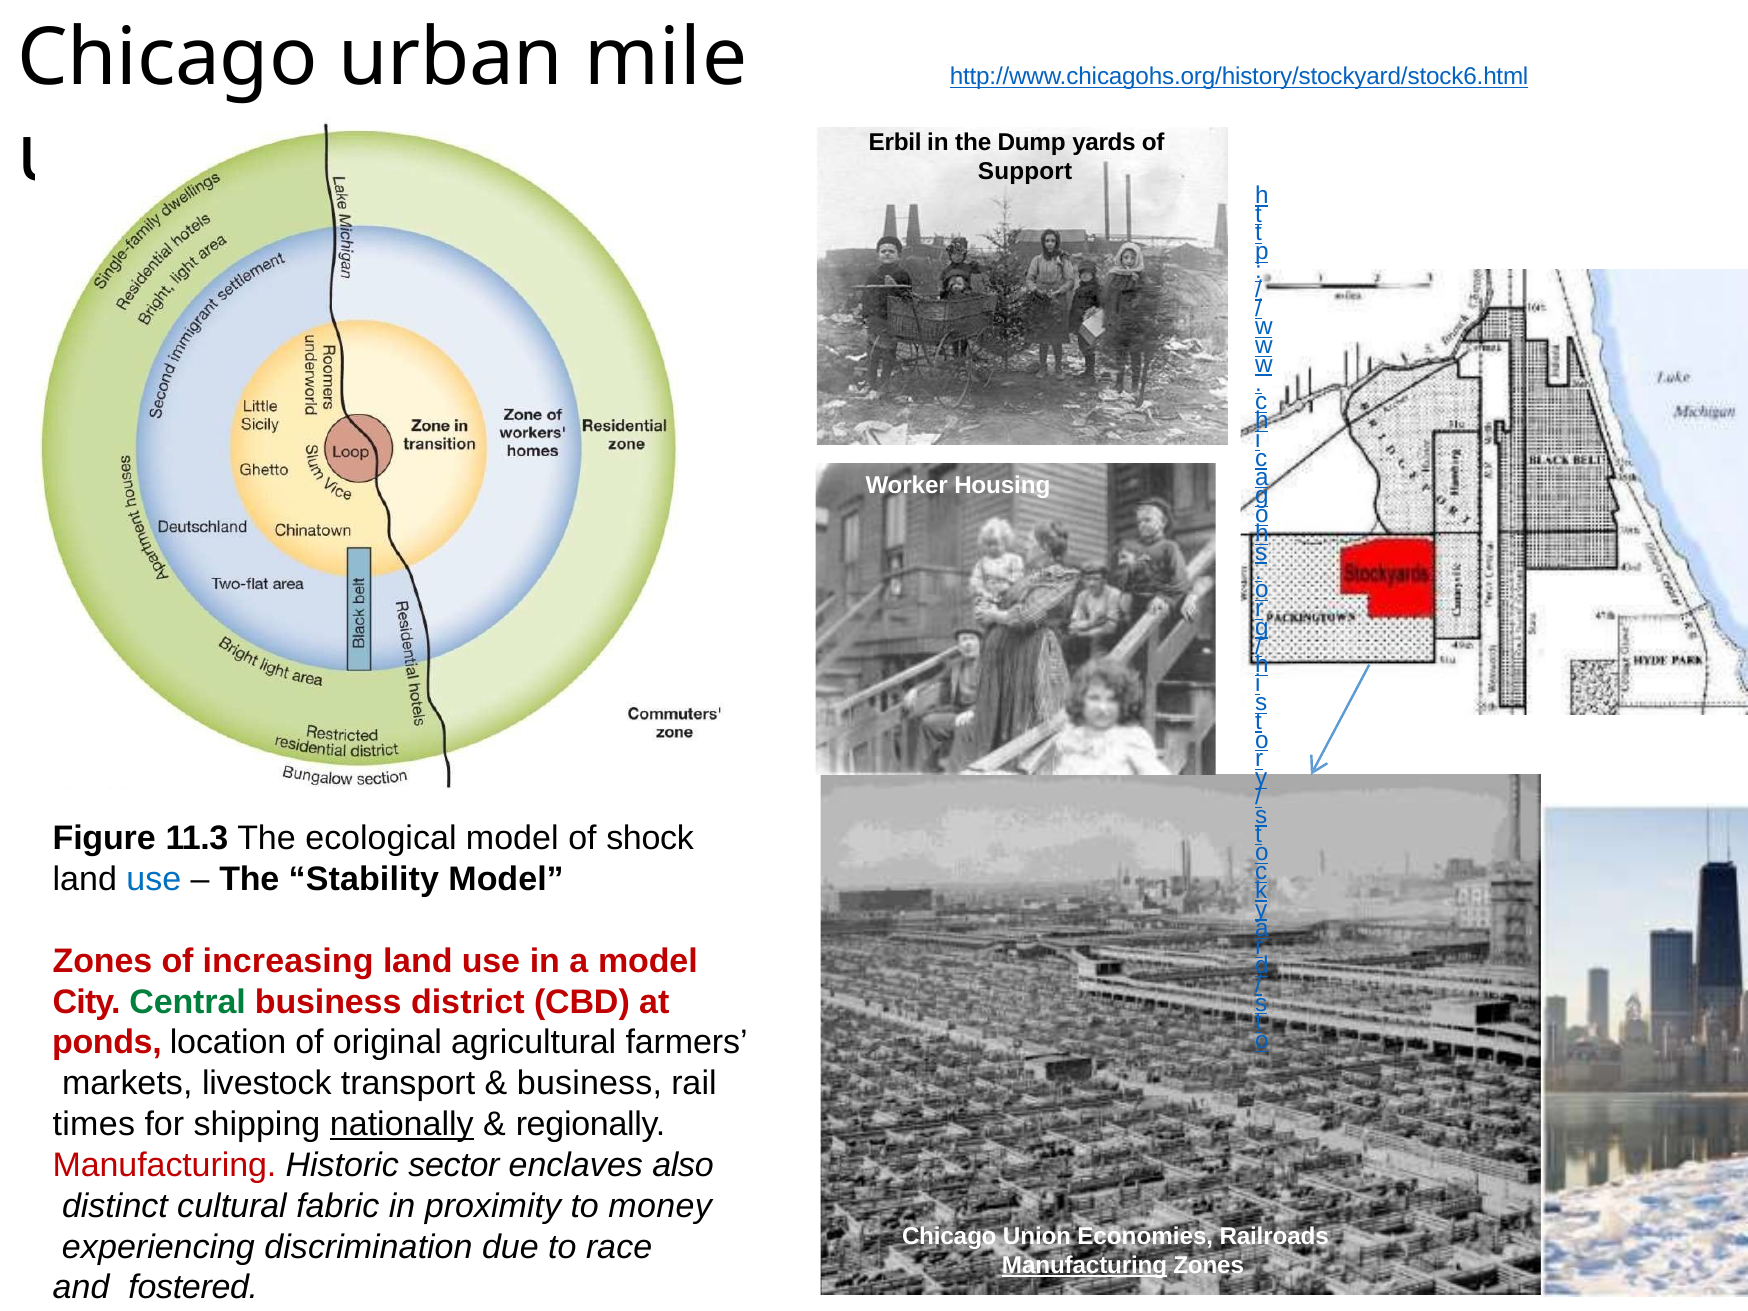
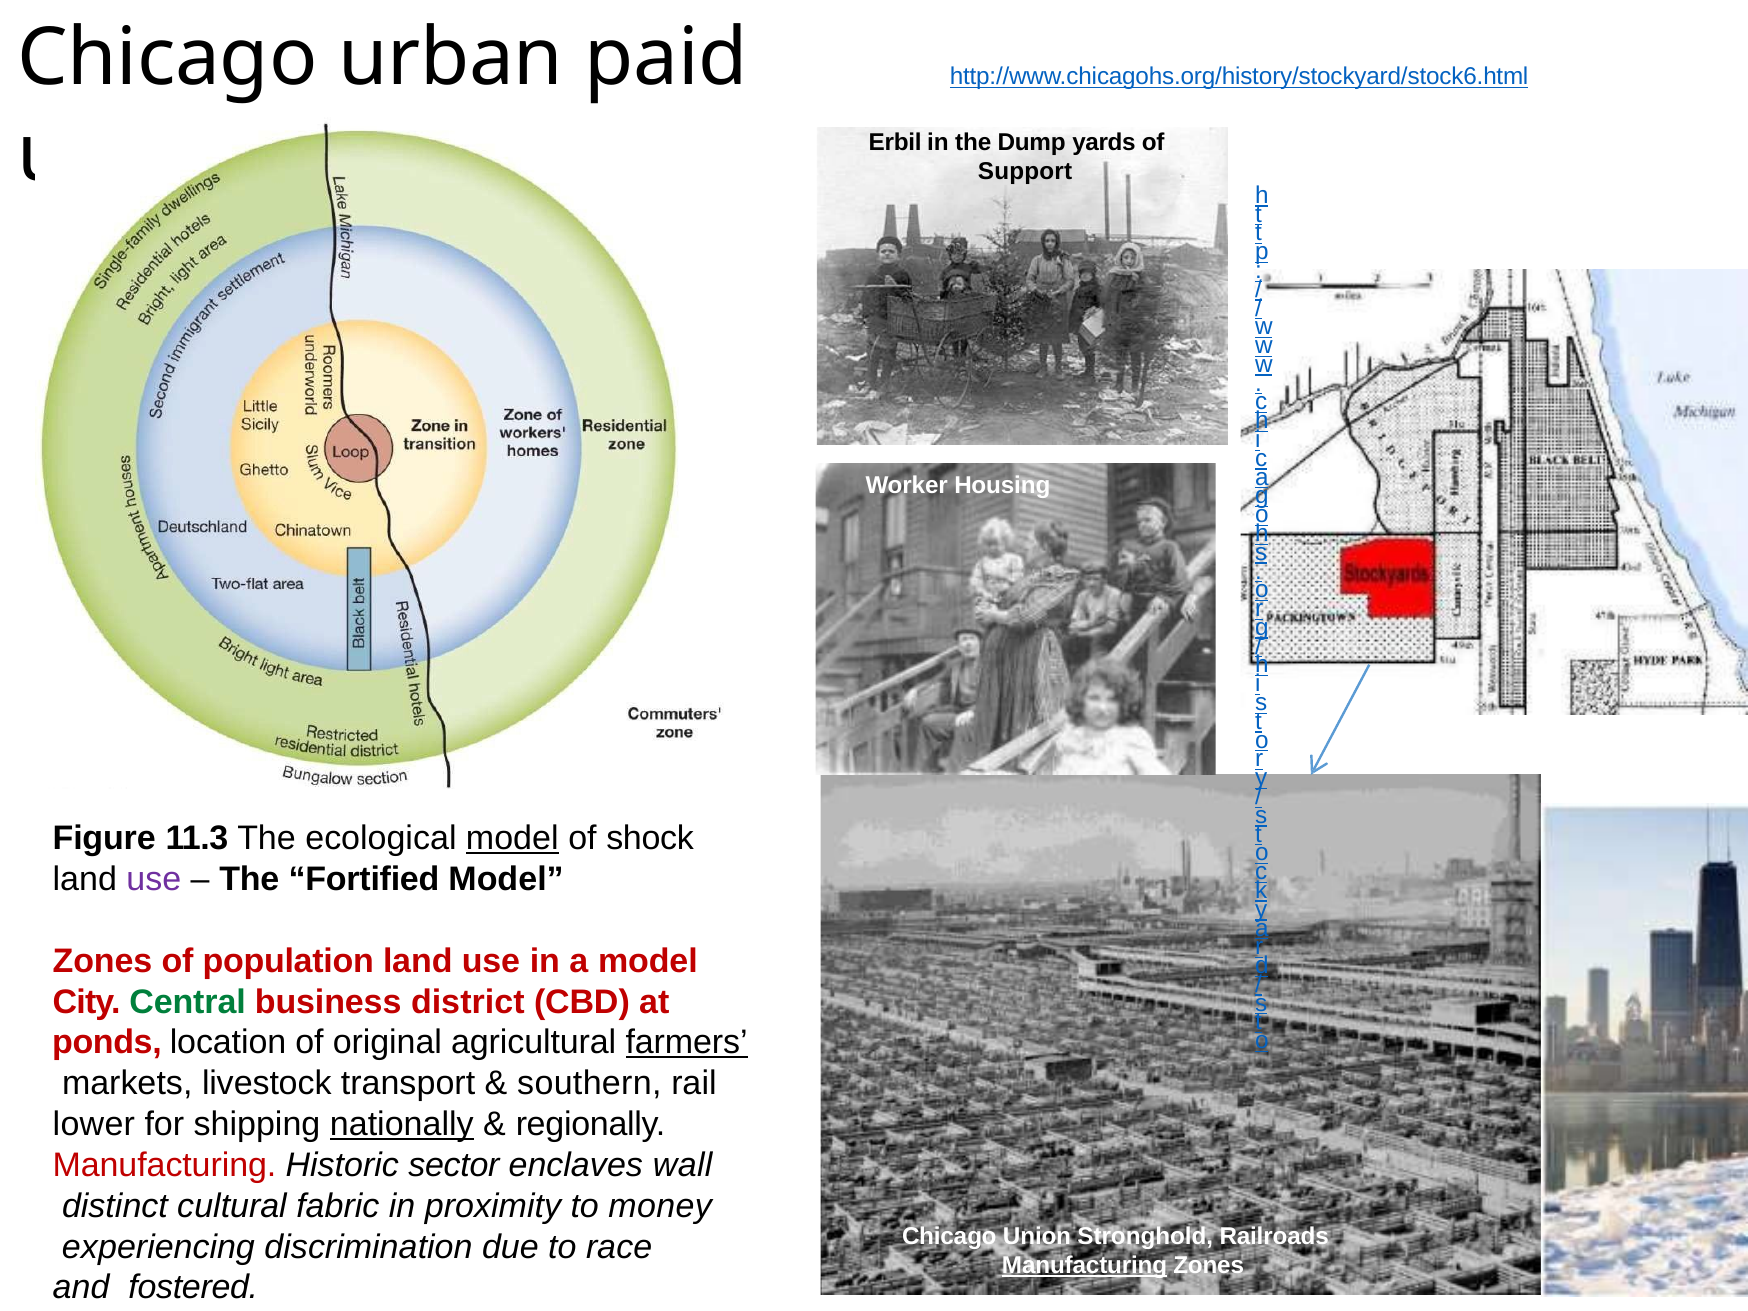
mile: mile -> paid
model at (512, 839) underline: none -> present
use at (154, 880) colour: blue -> purple
Stability: Stability -> Fortified
increasing: increasing -> population
farmers underline: none -> present
business at (589, 1083): business -> southern
times: times -> lower
also: also -> wall
Economies: Economies -> Stronghold
